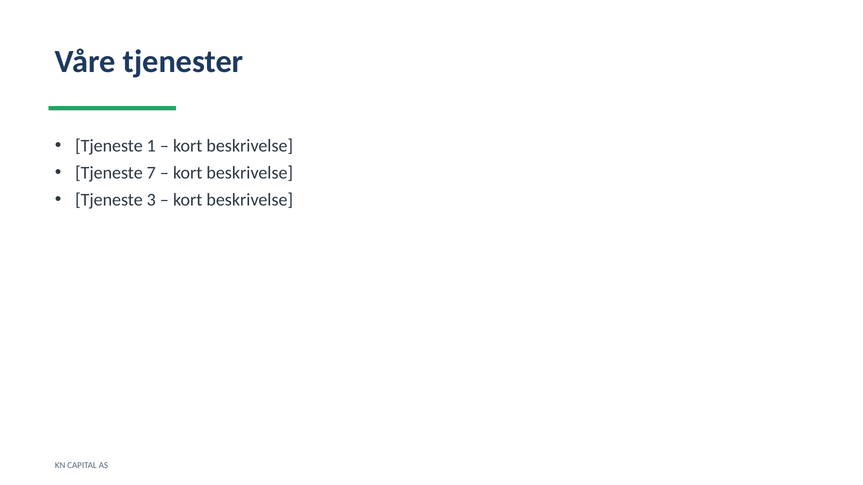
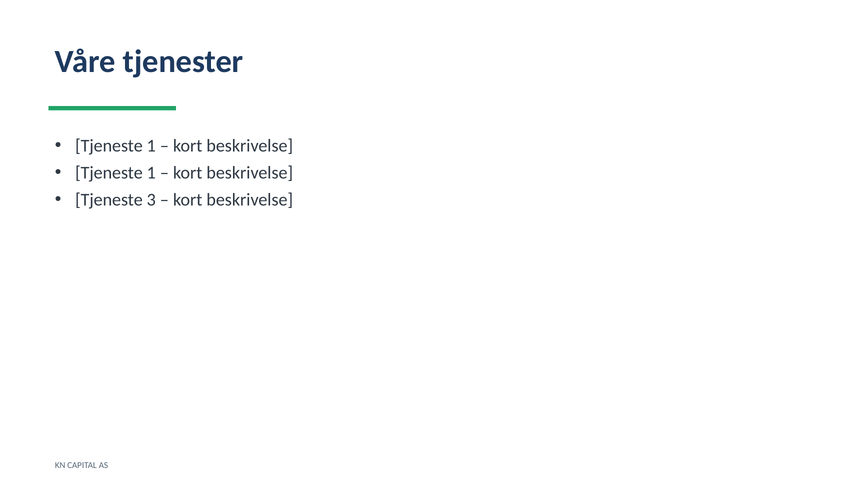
7 at (151, 173): 7 -> 1
